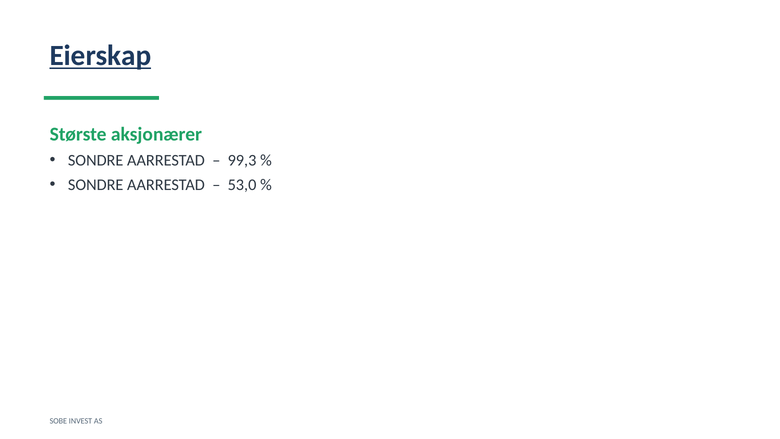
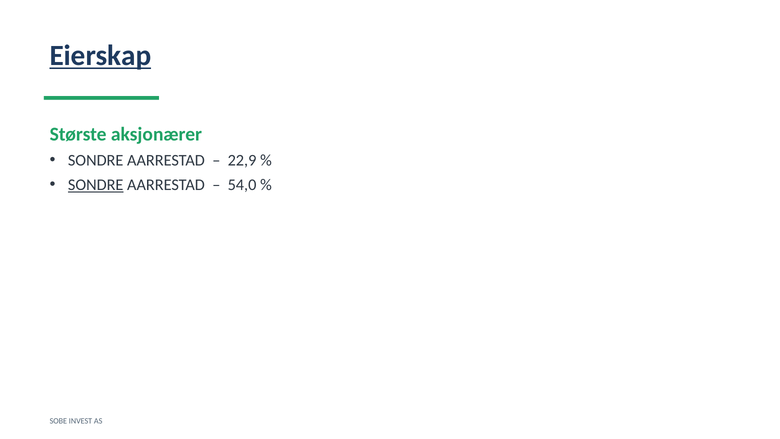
99,3: 99,3 -> 22,9
SONDRE at (96, 185) underline: none -> present
53,0: 53,0 -> 54,0
